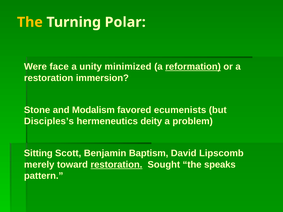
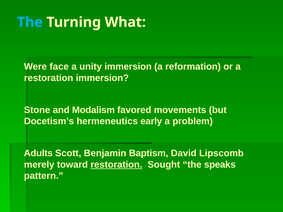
The at (30, 22) colour: yellow -> light blue
Polar: Polar -> What
unity minimized: minimized -> immersion
reformation underline: present -> none
ecumenists: ecumenists -> movements
Disciples’s: Disciples’s -> Docetism’s
deity: deity -> early
Sitting: Sitting -> Adults
